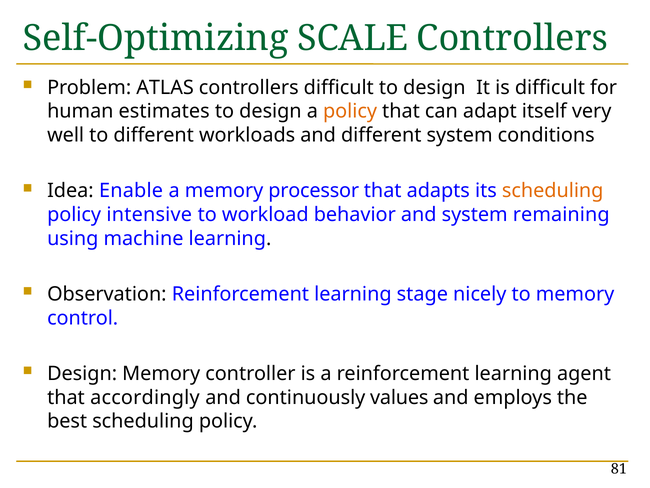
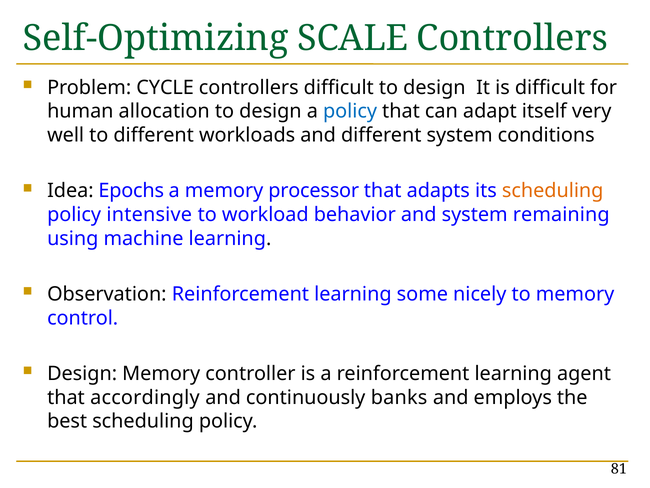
ATLAS: ATLAS -> CYCLE
estimates: estimates -> allocation
policy at (350, 111) colour: orange -> blue
Enable: Enable -> Epochs
stage: stage -> some
values: values -> banks
